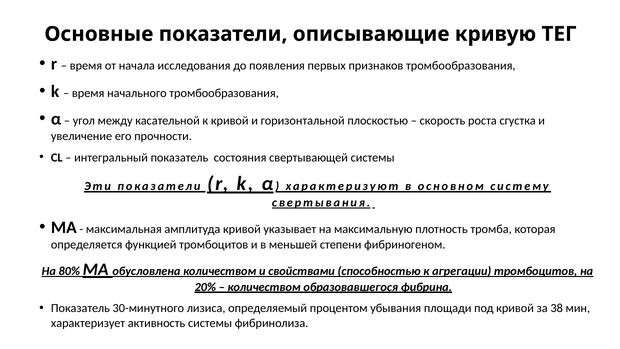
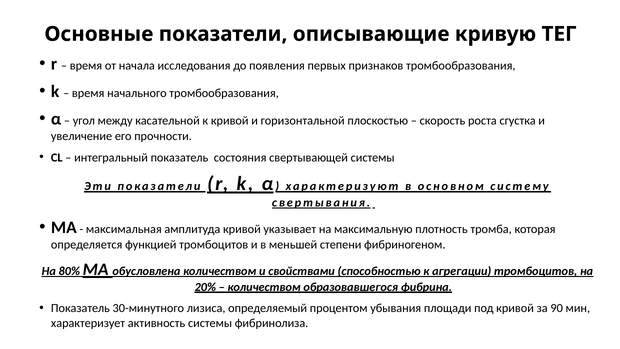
38: 38 -> 90
